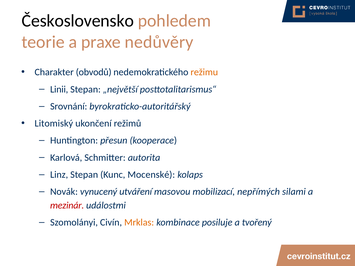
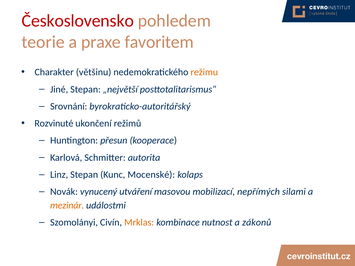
Československo colour: black -> red
nedůvěry: nedůvěry -> favoritem
obvodů: obvodů -> většinu
Linii: Linii -> Jiné
Litomiský: Litomiský -> Rozvinuté
mezinár colour: red -> orange
posiluje: posiluje -> nutnost
tvořený: tvořený -> zákonů
